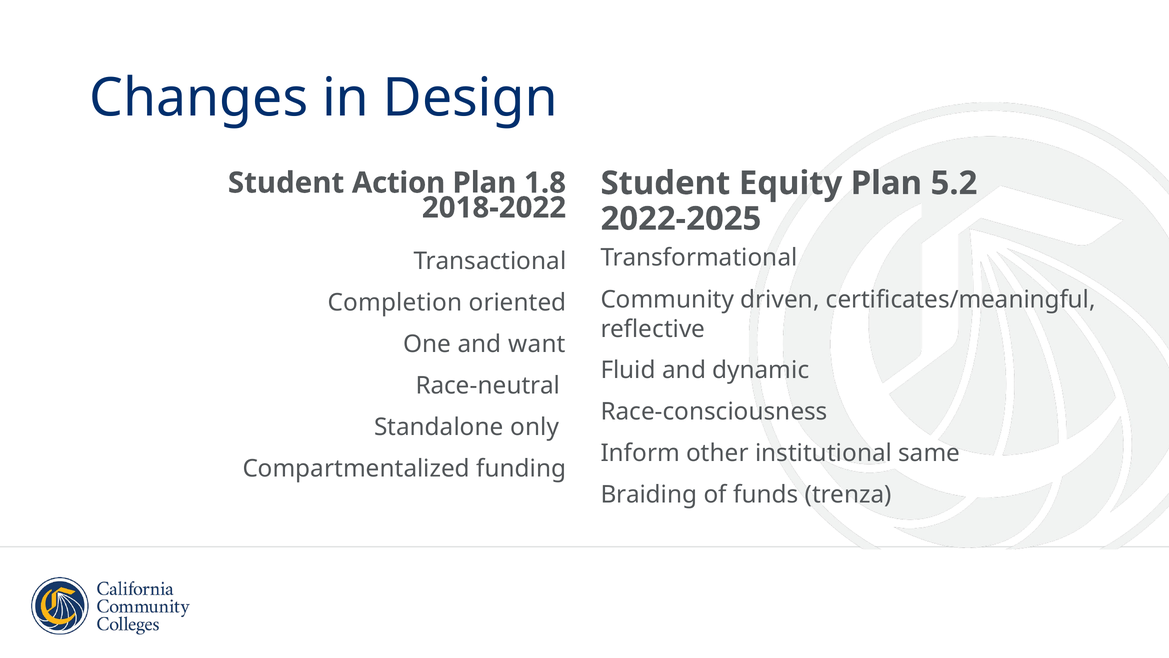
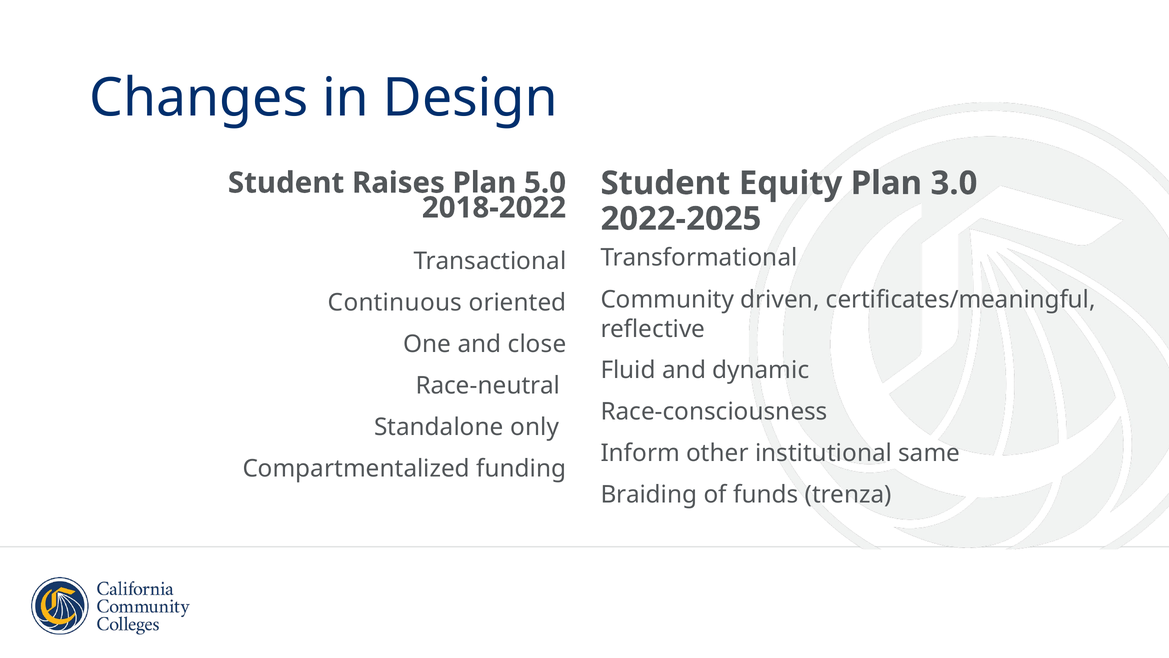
5.2: 5.2 -> 3.0
Action: Action -> Raises
1.8: 1.8 -> 5.0
Completion: Completion -> Continuous
want: want -> close
